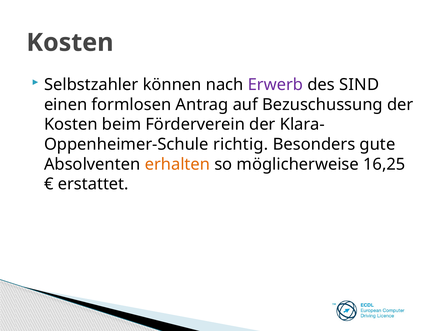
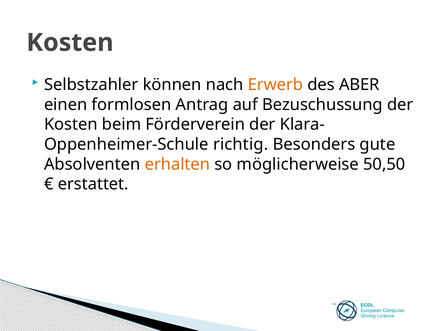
Erwerb colour: purple -> orange
SIND: SIND -> ABER
16,25: 16,25 -> 50,50
